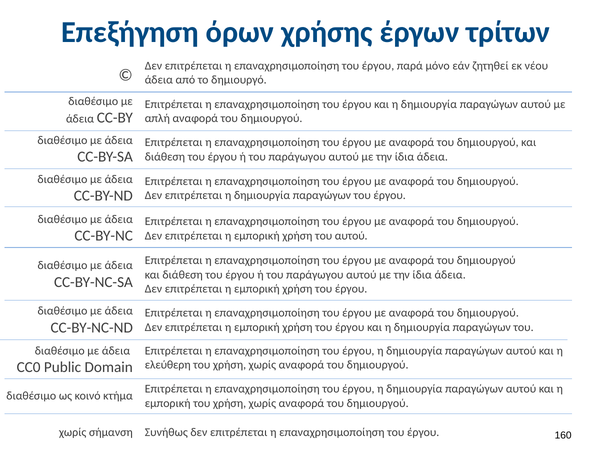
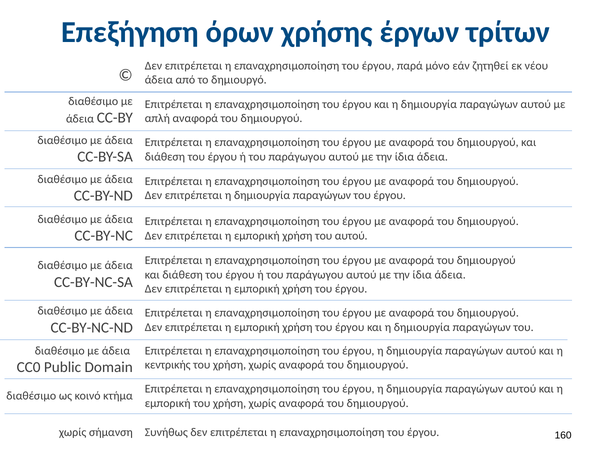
ελεύθερη: ελεύθερη -> κεντρικής
